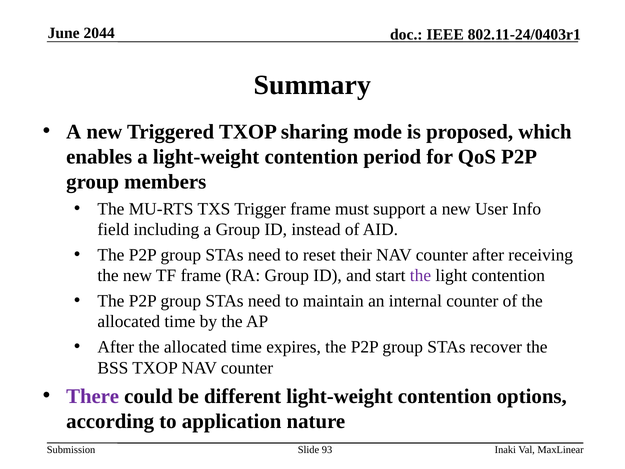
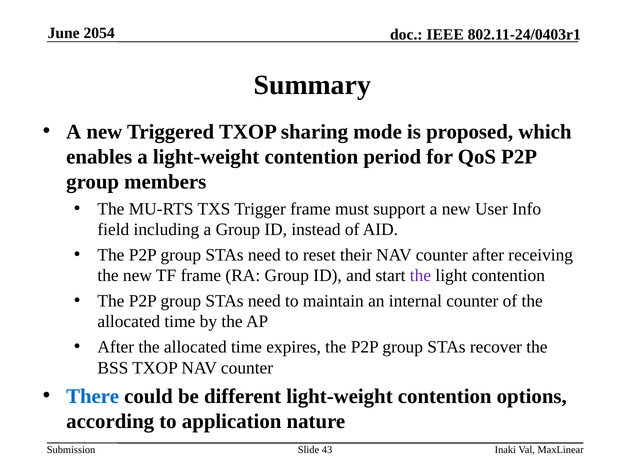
2044: 2044 -> 2054
There colour: purple -> blue
93: 93 -> 43
